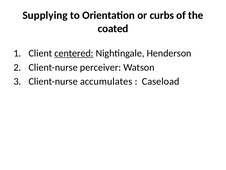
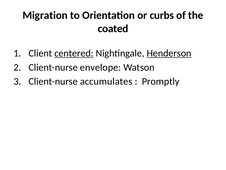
Supplying: Supplying -> Migration
Henderson underline: none -> present
perceiver: perceiver -> envelope
Caseload: Caseload -> Promptly
